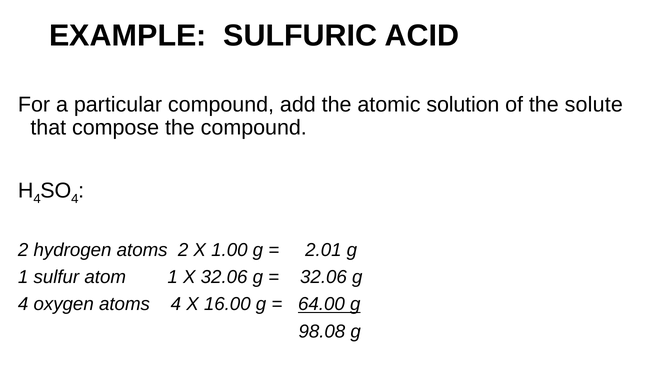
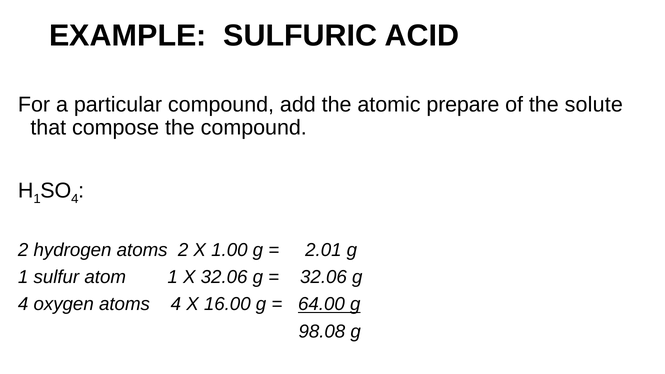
solution: solution -> prepare
4 at (37, 199): 4 -> 1
